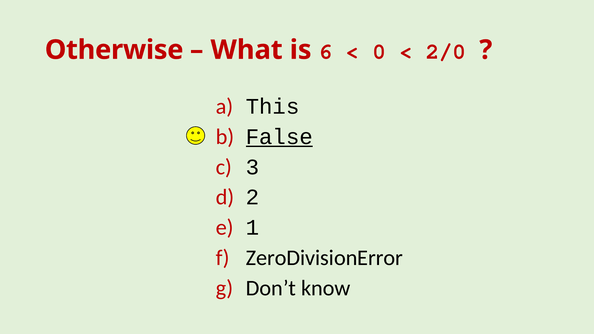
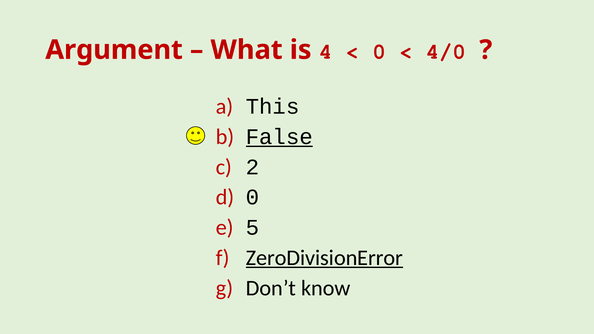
Otherwise: Otherwise -> Argument
6: 6 -> 4
2/0: 2/0 -> 4/0
3: 3 -> 2
2 at (253, 197): 2 -> 0
1: 1 -> 5
ZeroDivisionError underline: none -> present
